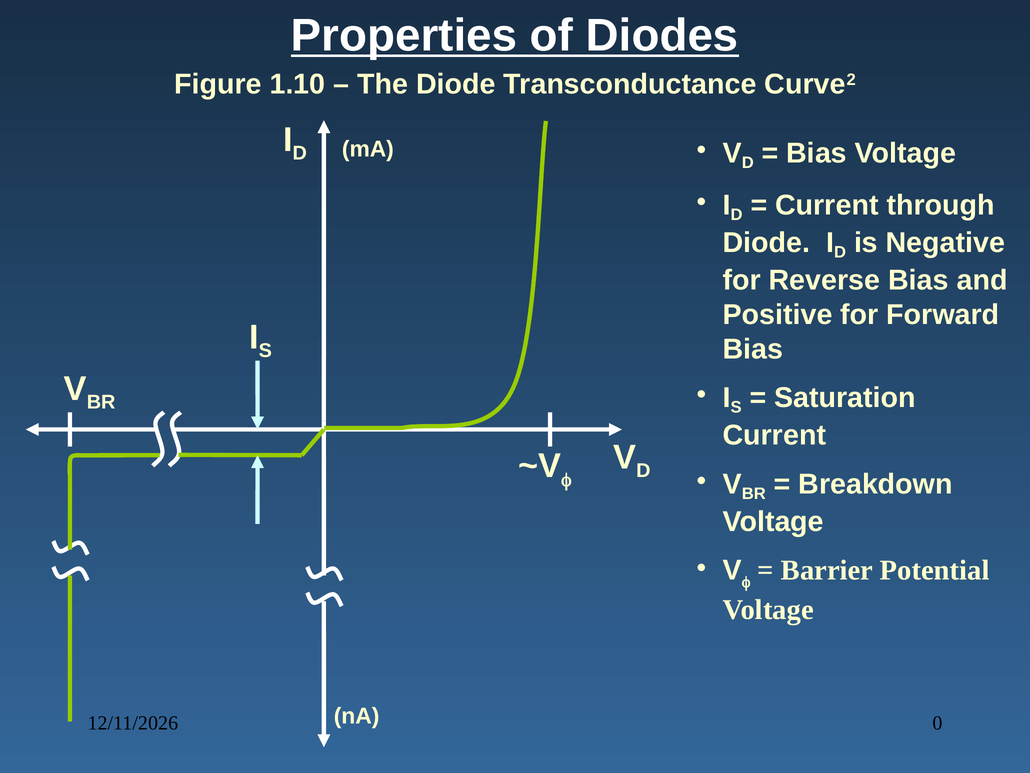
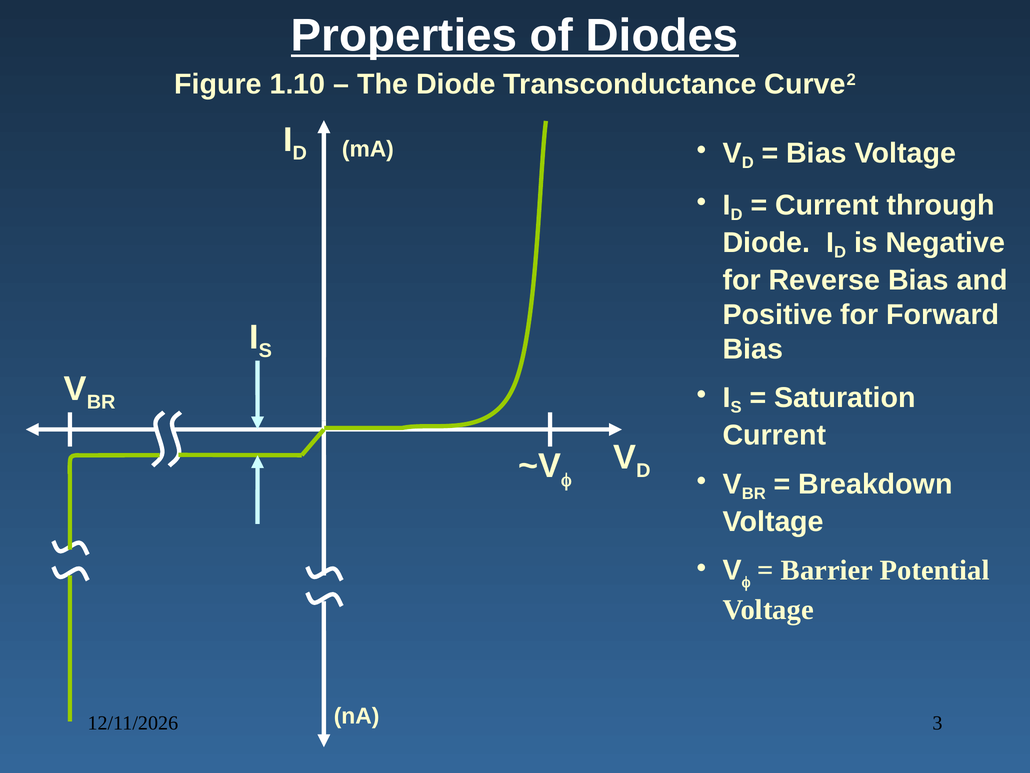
0: 0 -> 3
